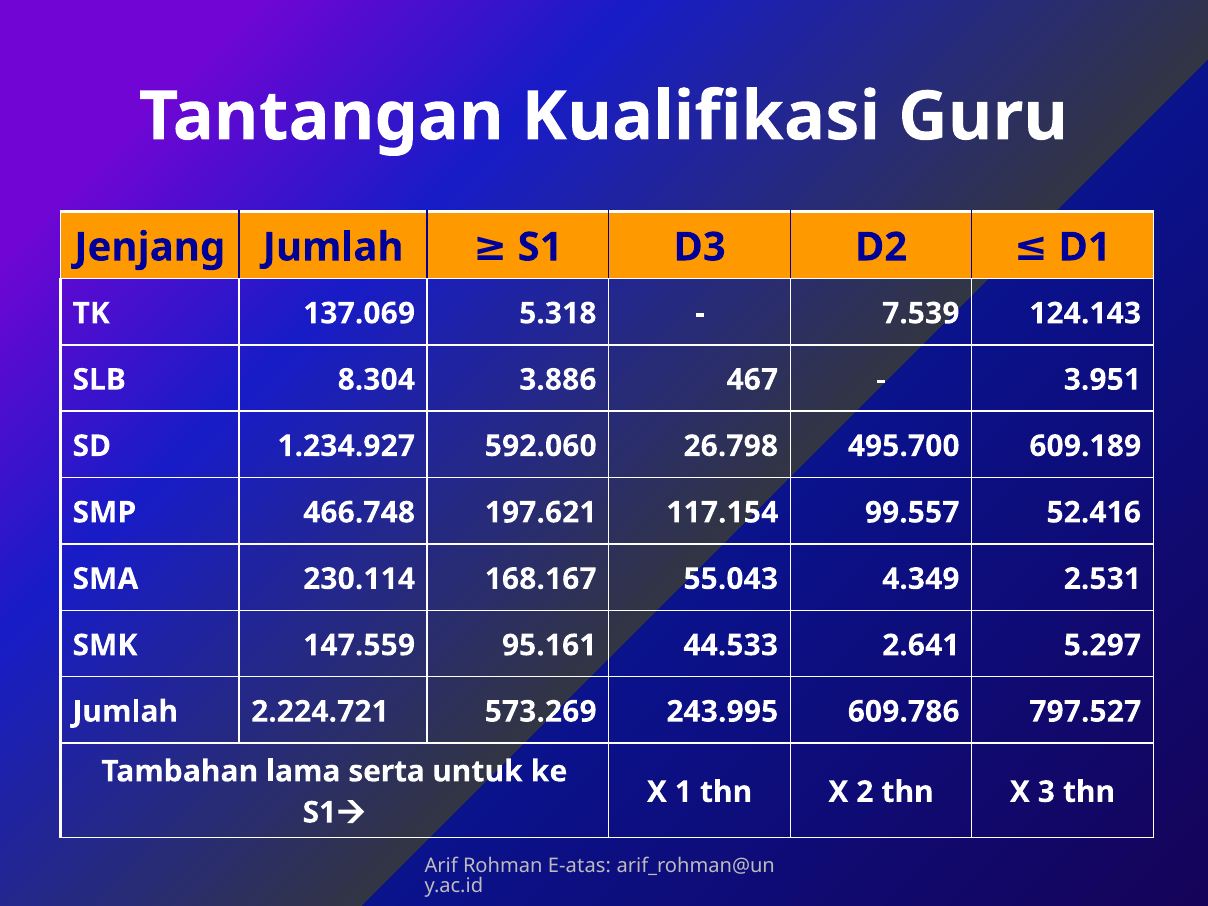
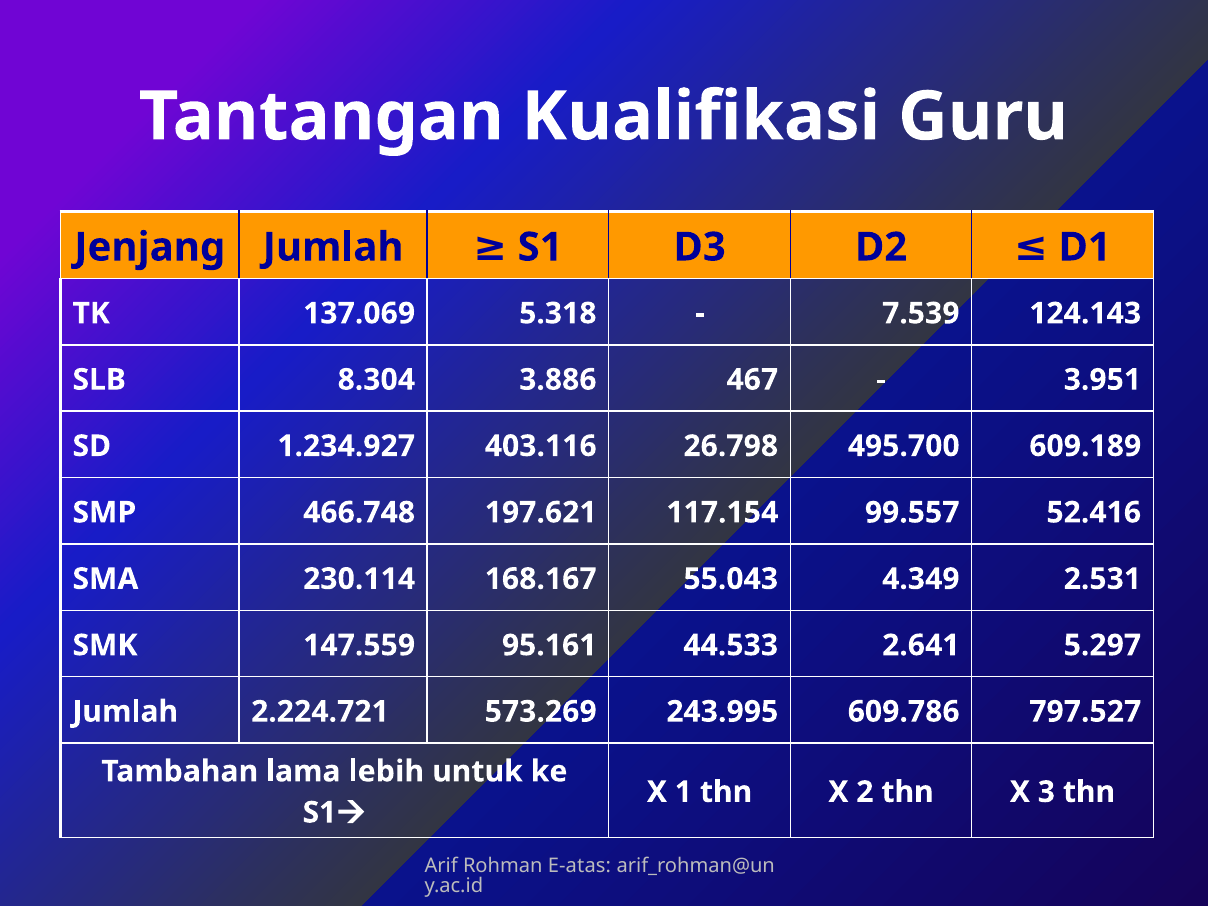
592.060: 592.060 -> 403.116
serta: serta -> lebih
